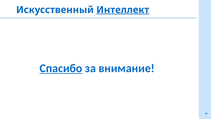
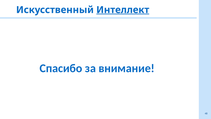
Спасибо underline: present -> none
